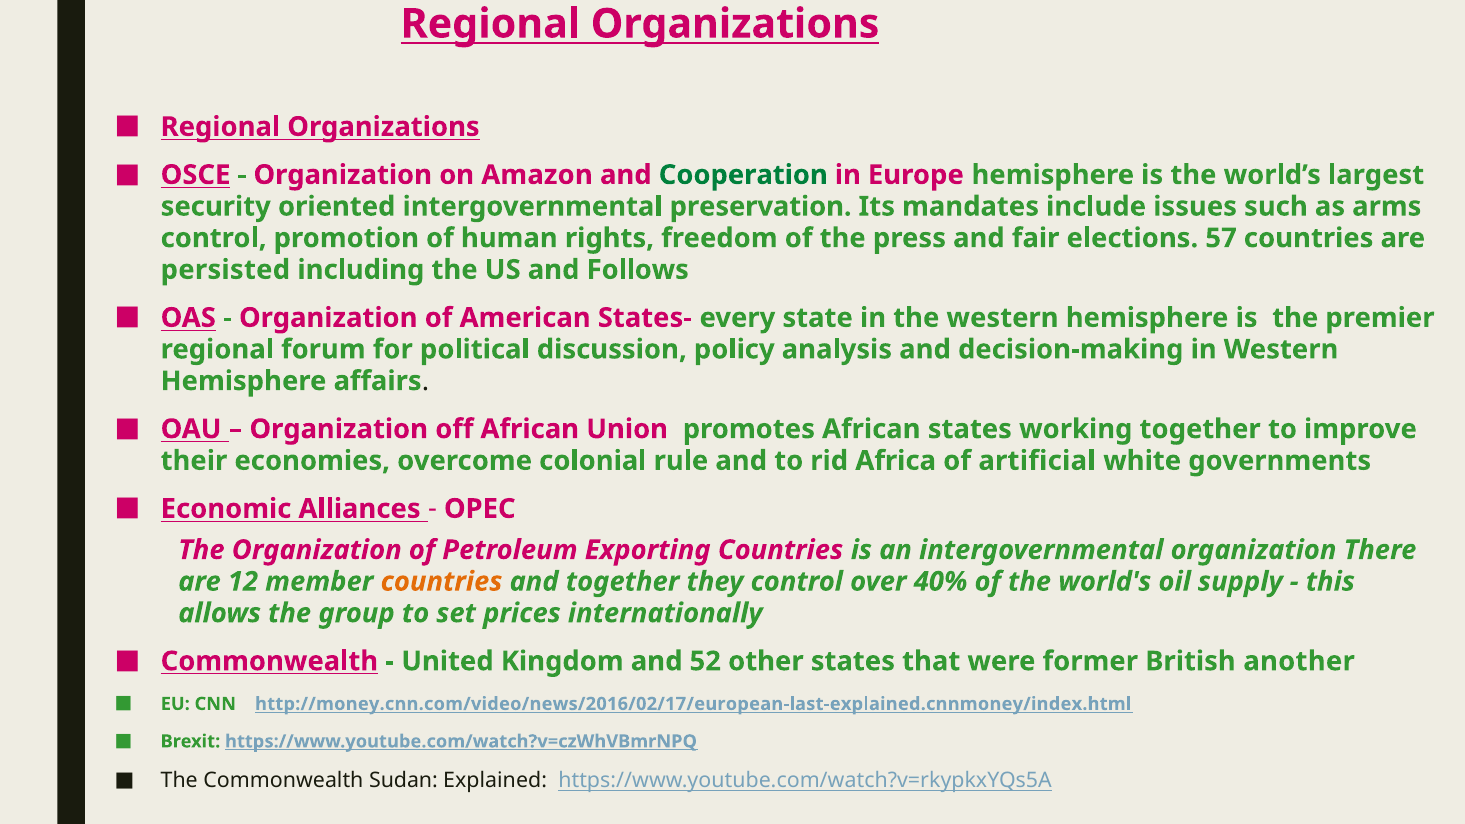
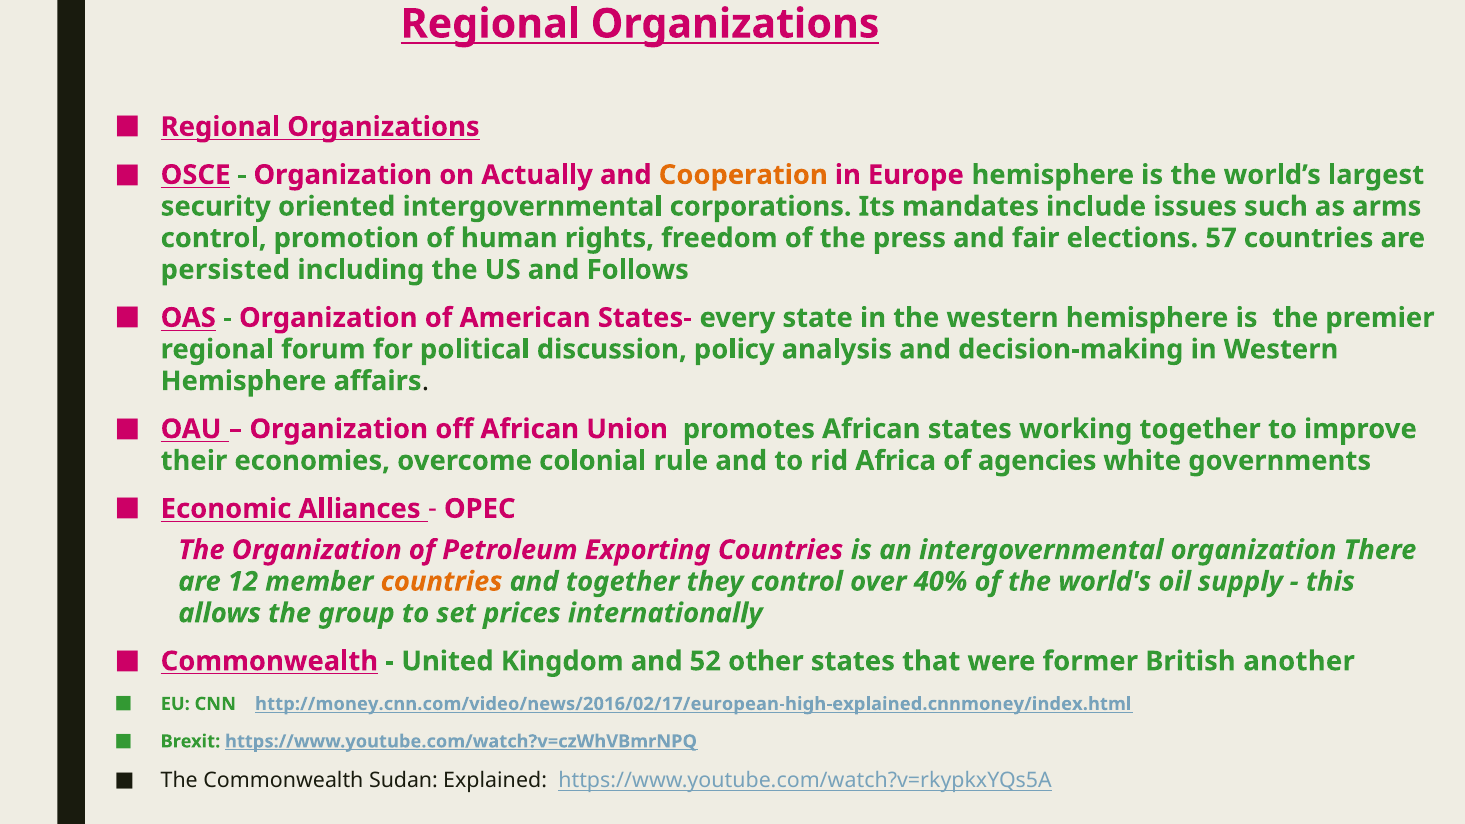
Amazon: Amazon -> Actually
Cooperation colour: green -> orange
preservation: preservation -> corporations
artificial: artificial -> agencies
http://money.cnn.com/video/news/2016/02/17/european-last-explained.cnnmoney/index.html: http://money.cnn.com/video/news/2016/02/17/european-last-explained.cnnmoney/index.html -> http://money.cnn.com/video/news/2016/02/17/european-high-explained.cnnmoney/index.html
